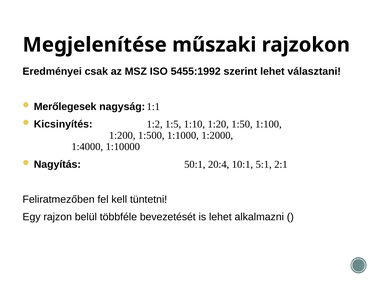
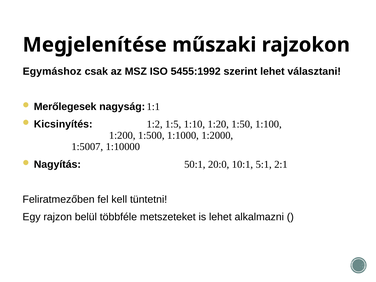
Eredményei: Eredményei -> Egymáshoz
1:4000: 1:4000 -> 1:5007
20:4: 20:4 -> 20:0
bevezetését: bevezetését -> metszeteket
